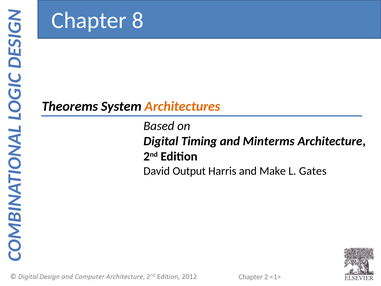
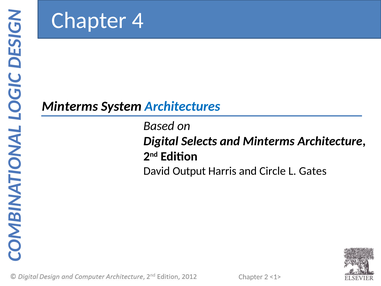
8: 8 -> 4
Theorems at (70, 106): Theorems -> Minterms
Architectures colour: orange -> blue
Timing: Timing -> Selects
Make: Make -> Circle
